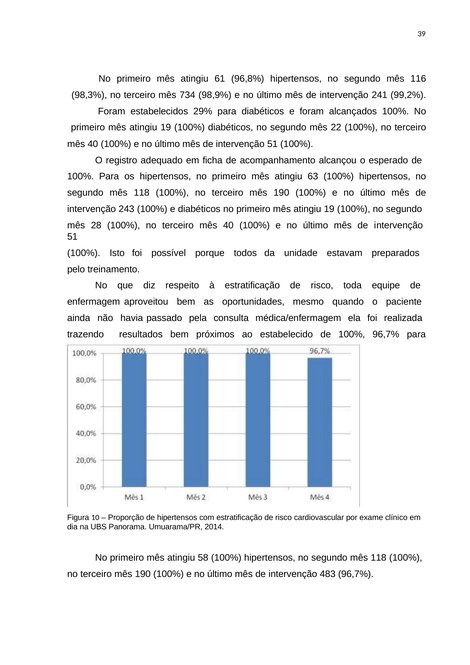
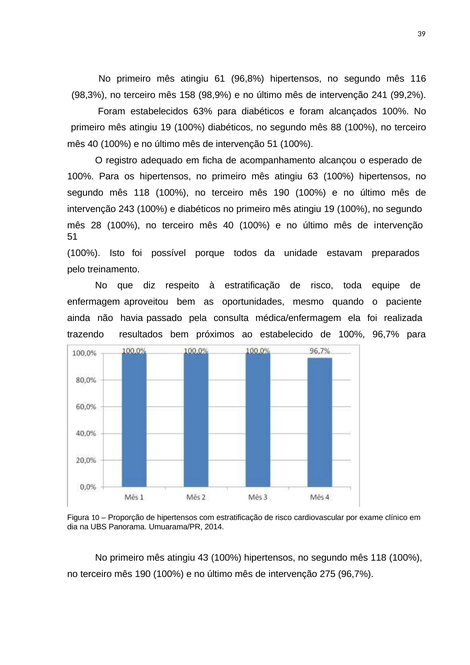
734: 734 -> 158
29%: 29% -> 63%
22: 22 -> 88
58: 58 -> 43
483: 483 -> 275
